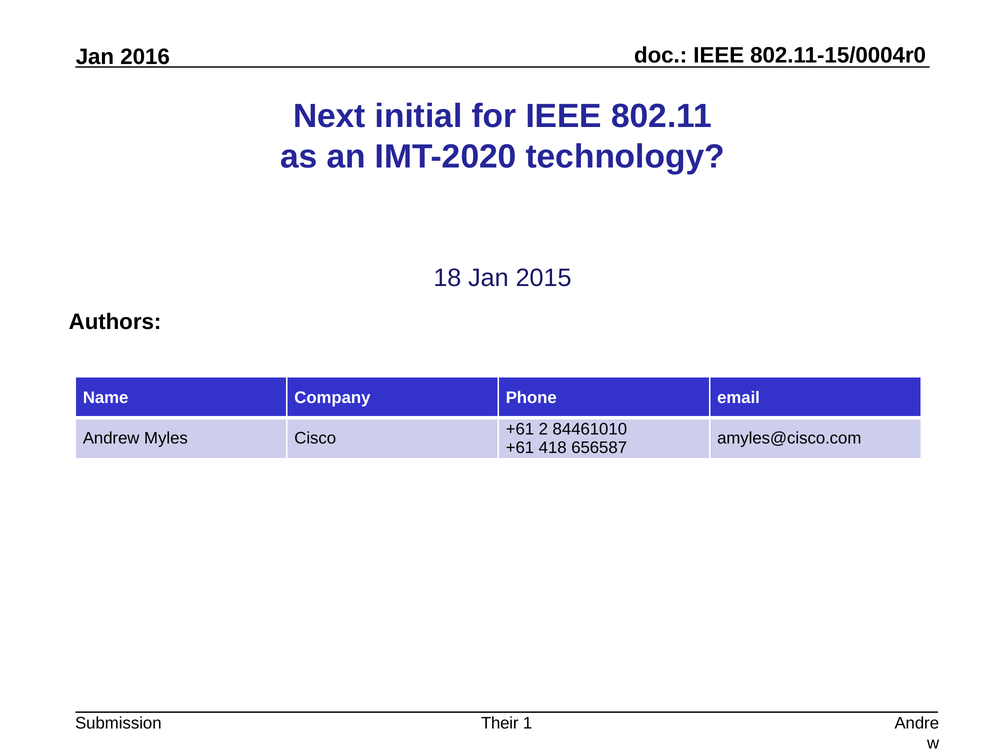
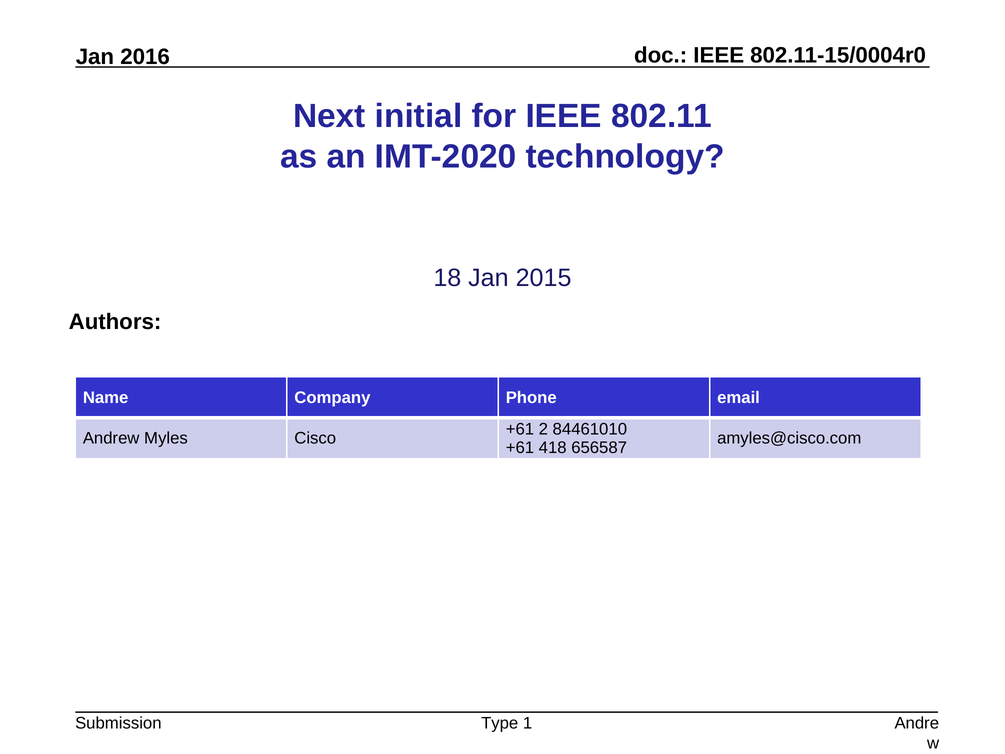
Their: Their -> Type
